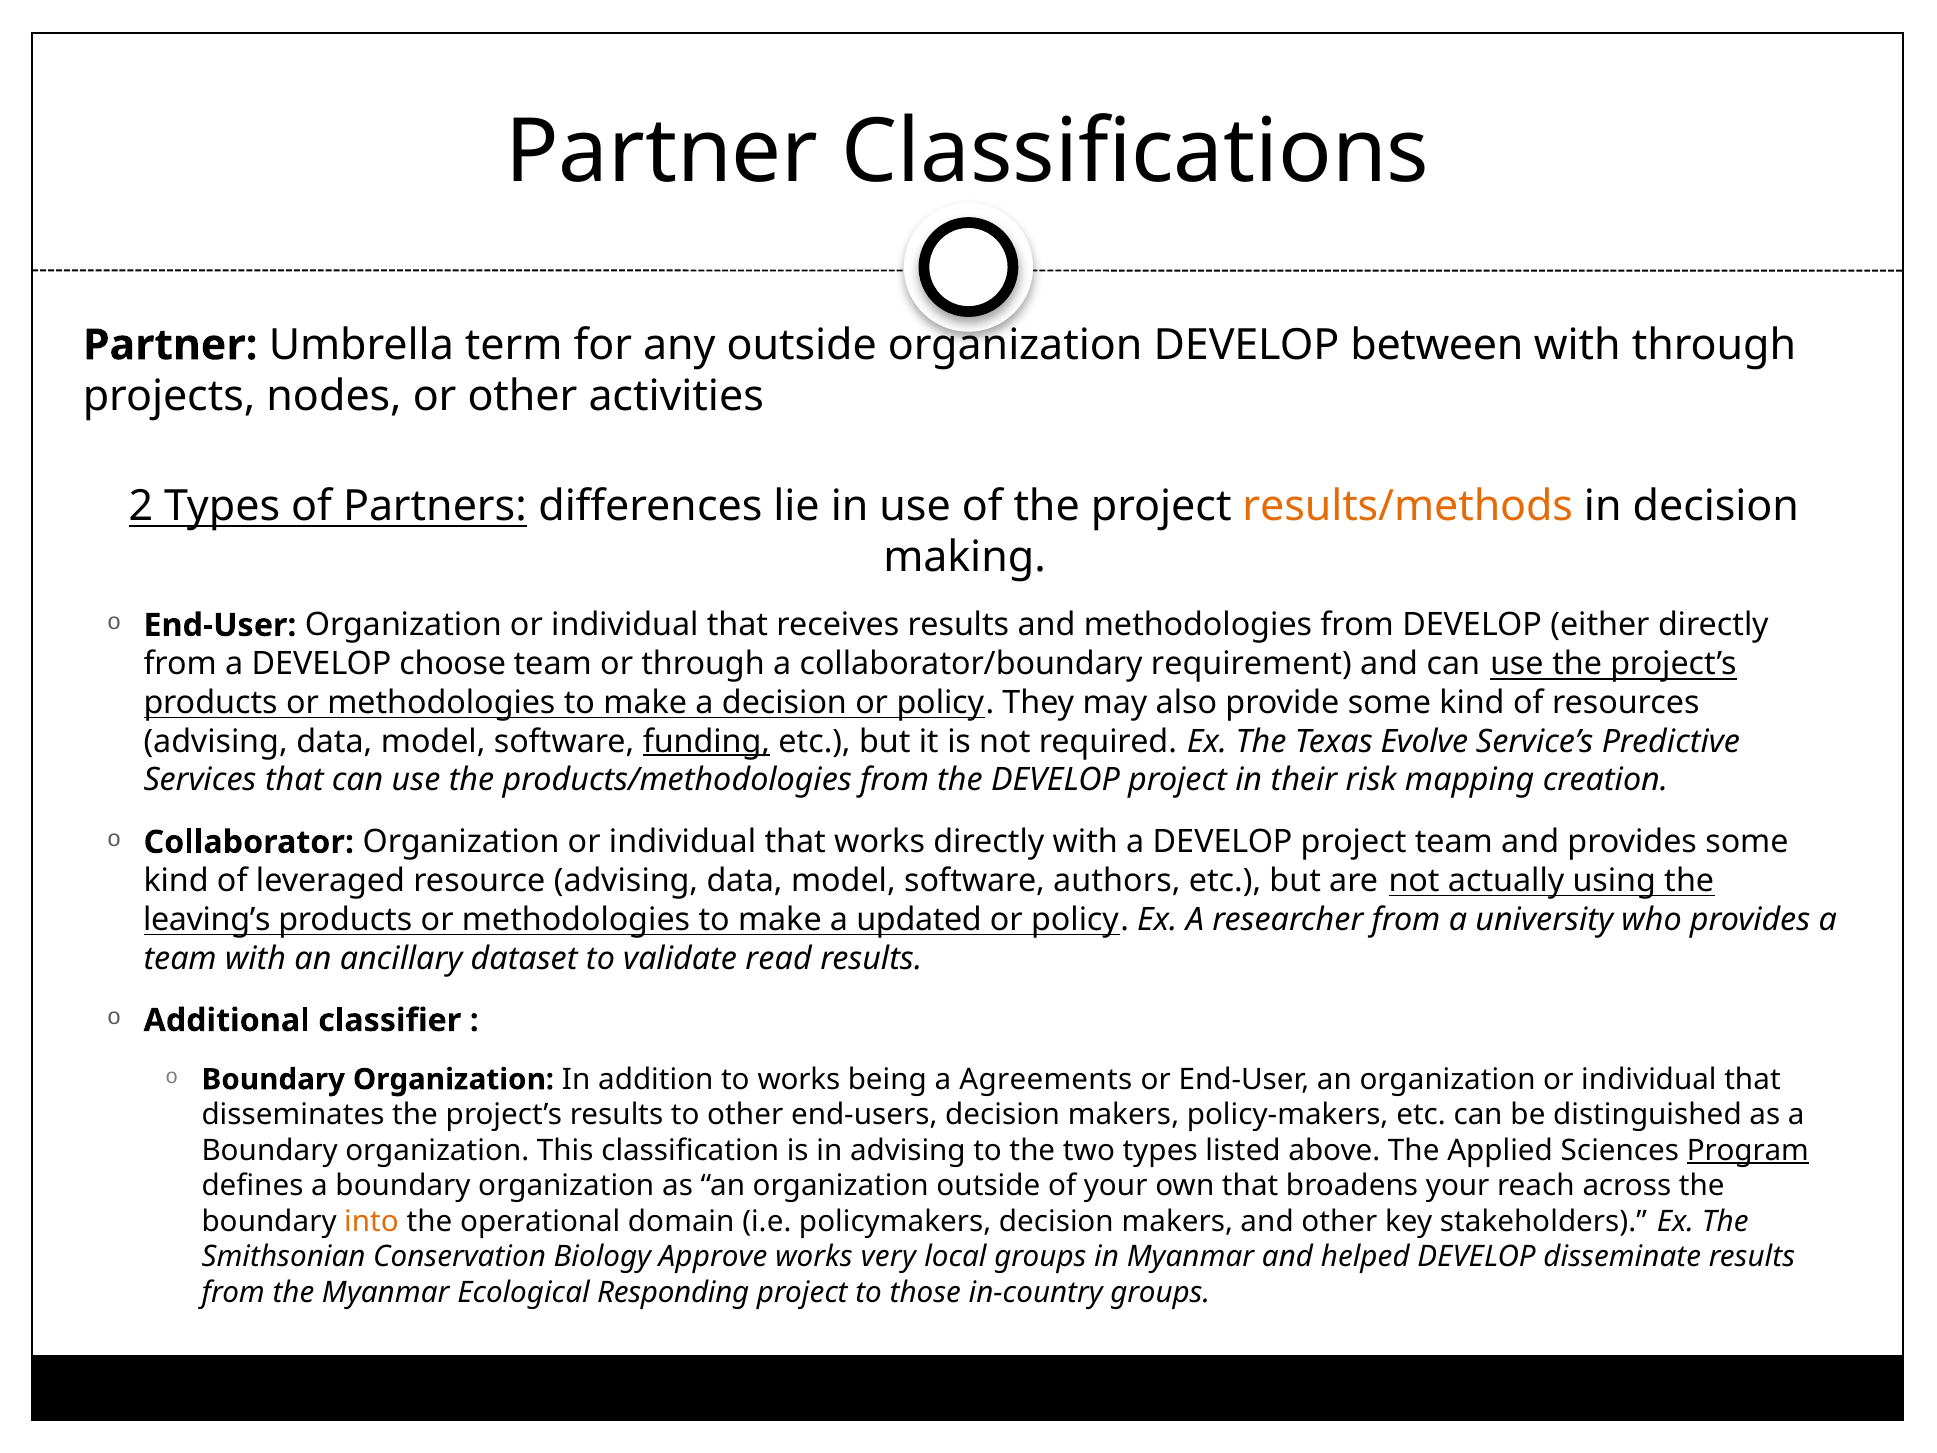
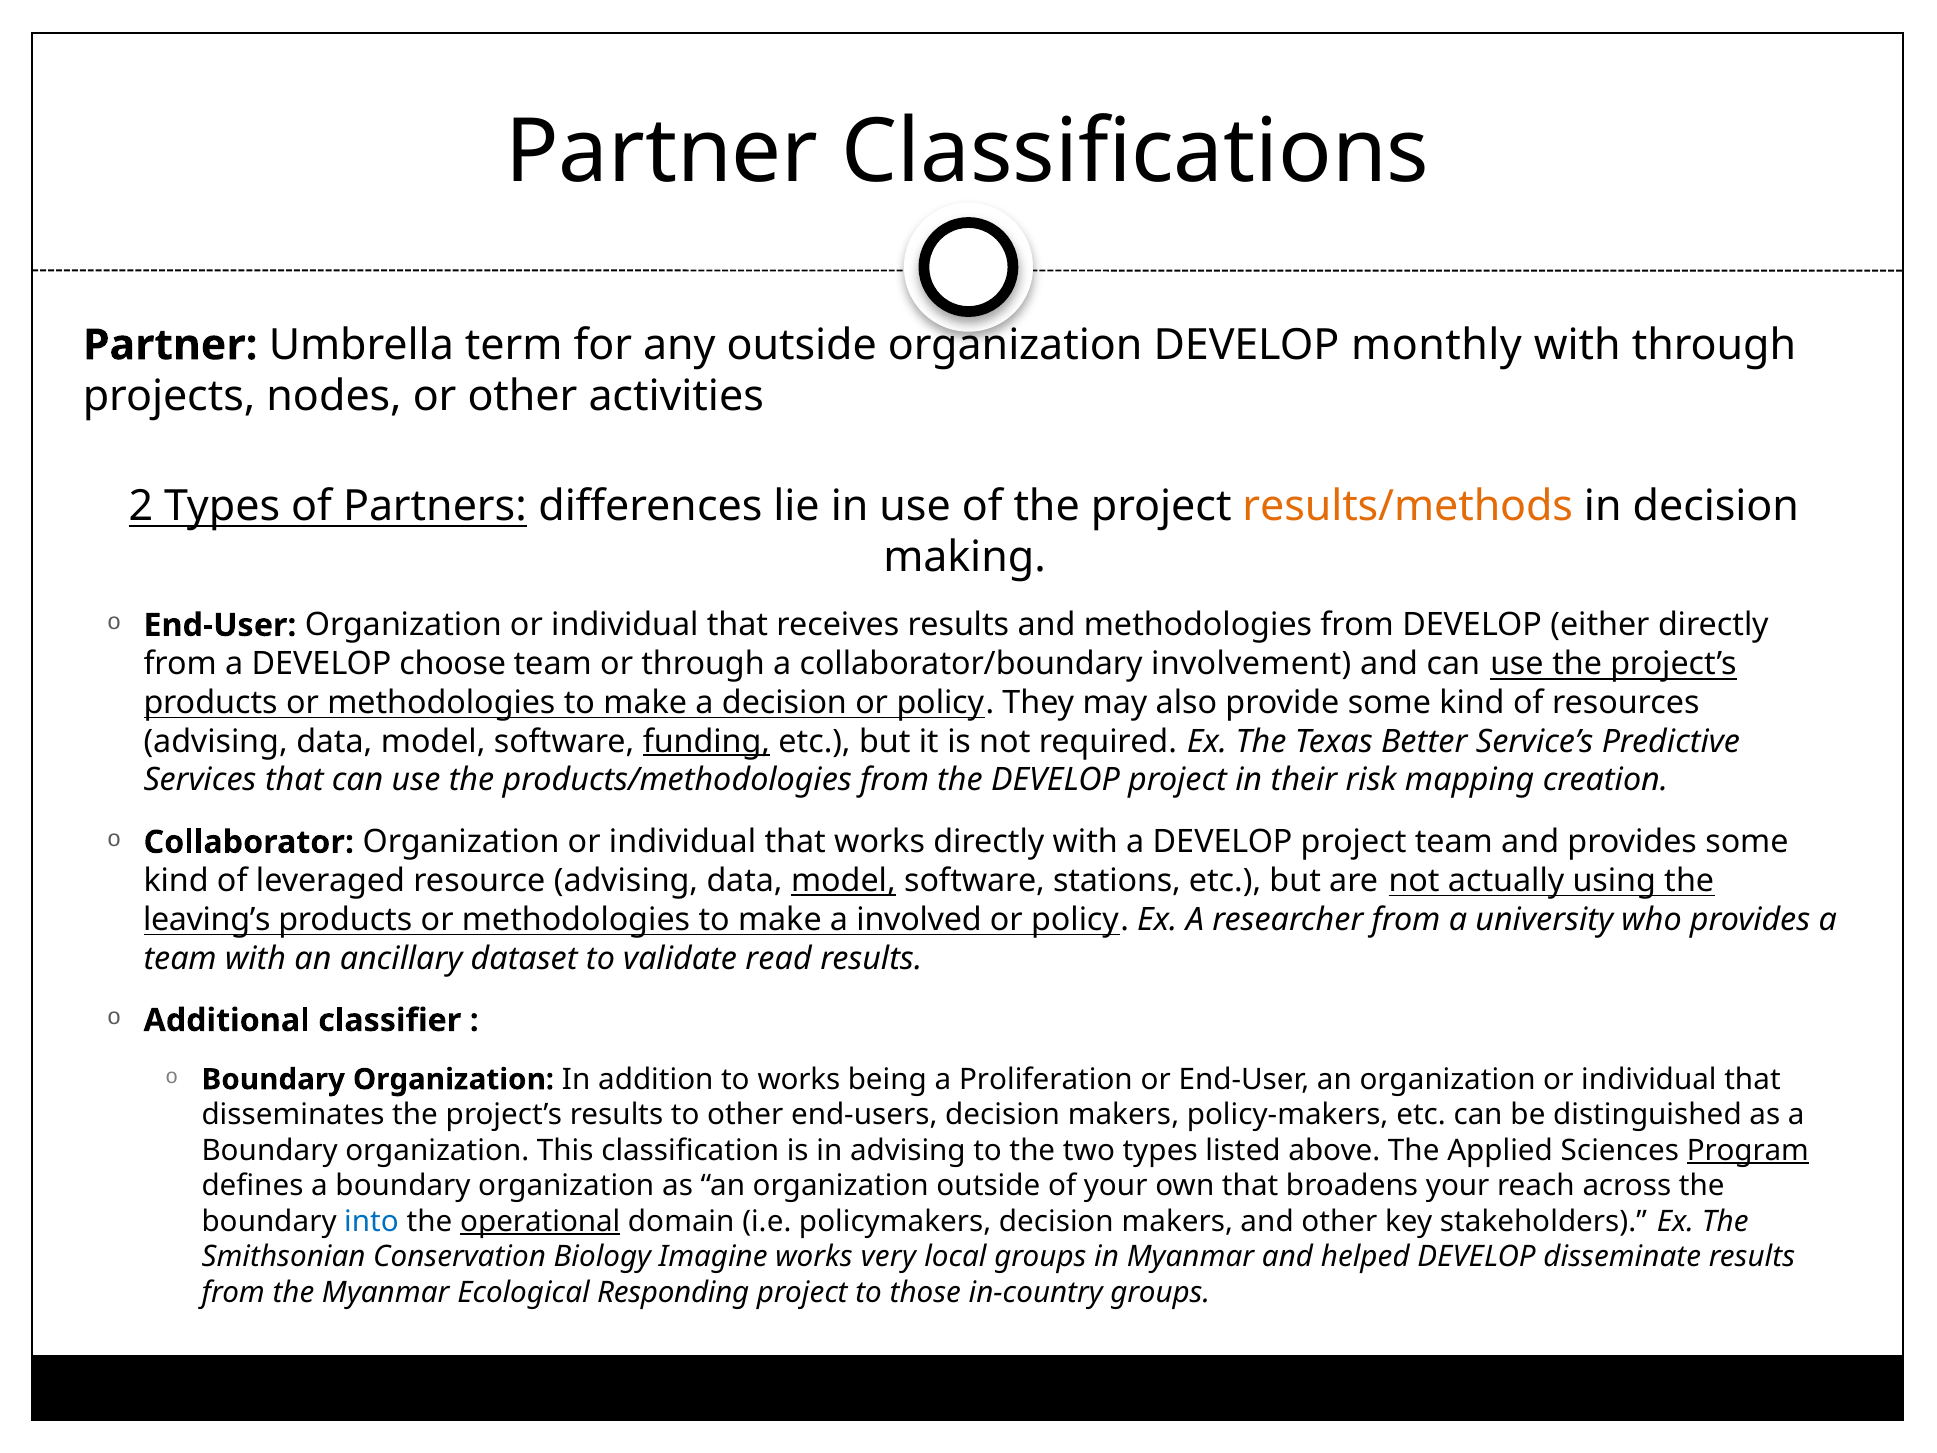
between: between -> monthly
requirement: requirement -> involvement
Evolve: Evolve -> Better
model at (843, 881) underline: none -> present
authors: authors -> stations
updated: updated -> involved
Agreements: Agreements -> Proliferation
into colour: orange -> blue
operational underline: none -> present
Approve: Approve -> Imagine
